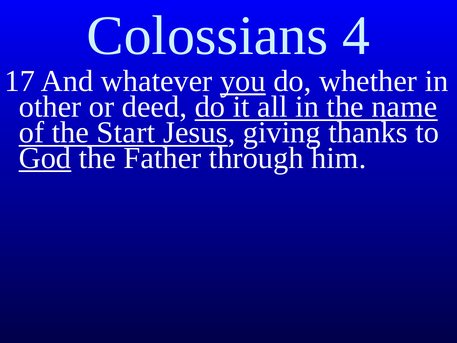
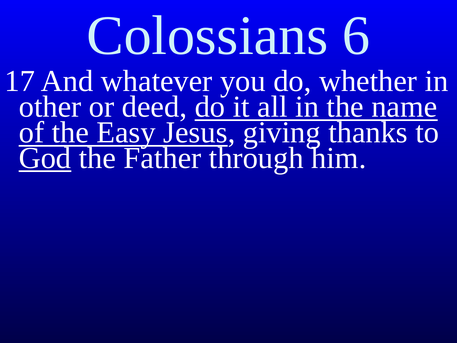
4: 4 -> 6
you underline: present -> none
Start: Start -> Easy
